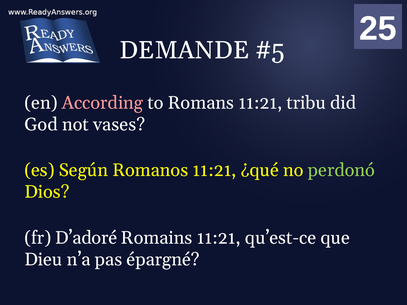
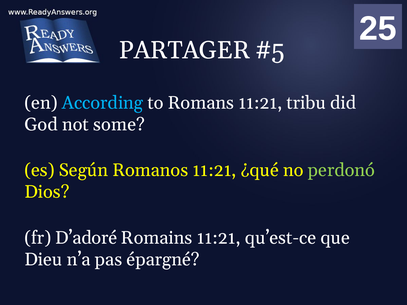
DEMANDE: DEMANDE -> PARTAGER
According colour: pink -> light blue
vases: vases -> some
